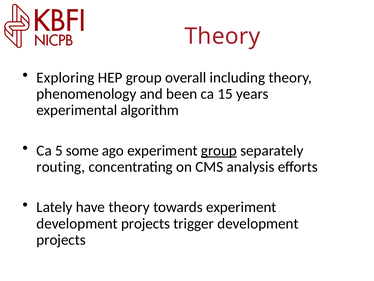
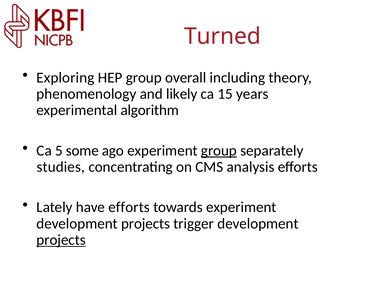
Theory at (222, 36): Theory -> Turned
been: been -> likely
routing: routing -> studies
have theory: theory -> efforts
projects at (61, 239) underline: none -> present
